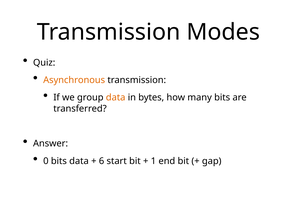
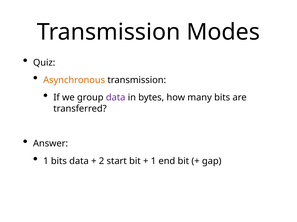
data at (116, 98) colour: orange -> purple
0 at (46, 162): 0 -> 1
6: 6 -> 2
